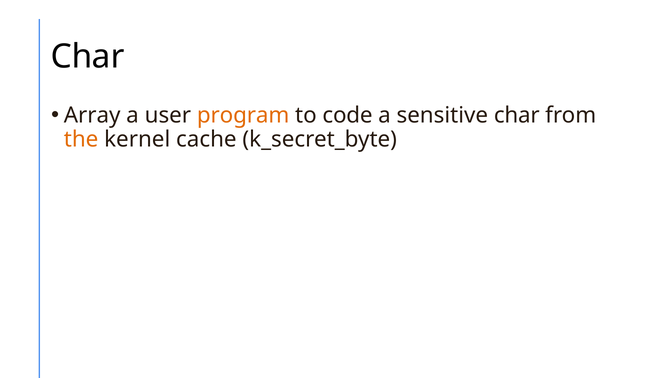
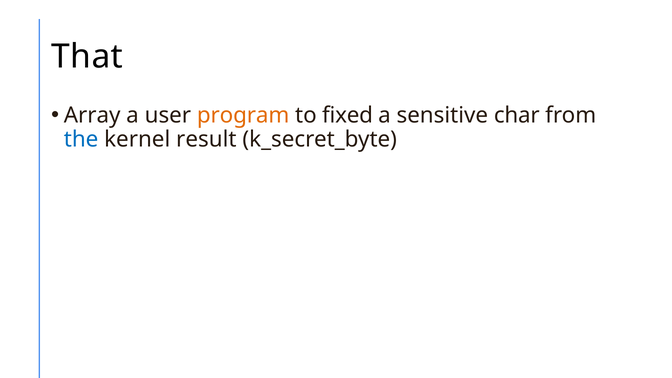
Char at (88, 56): Char -> That
code: code -> fixed
the colour: orange -> blue
cache: cache -> result
